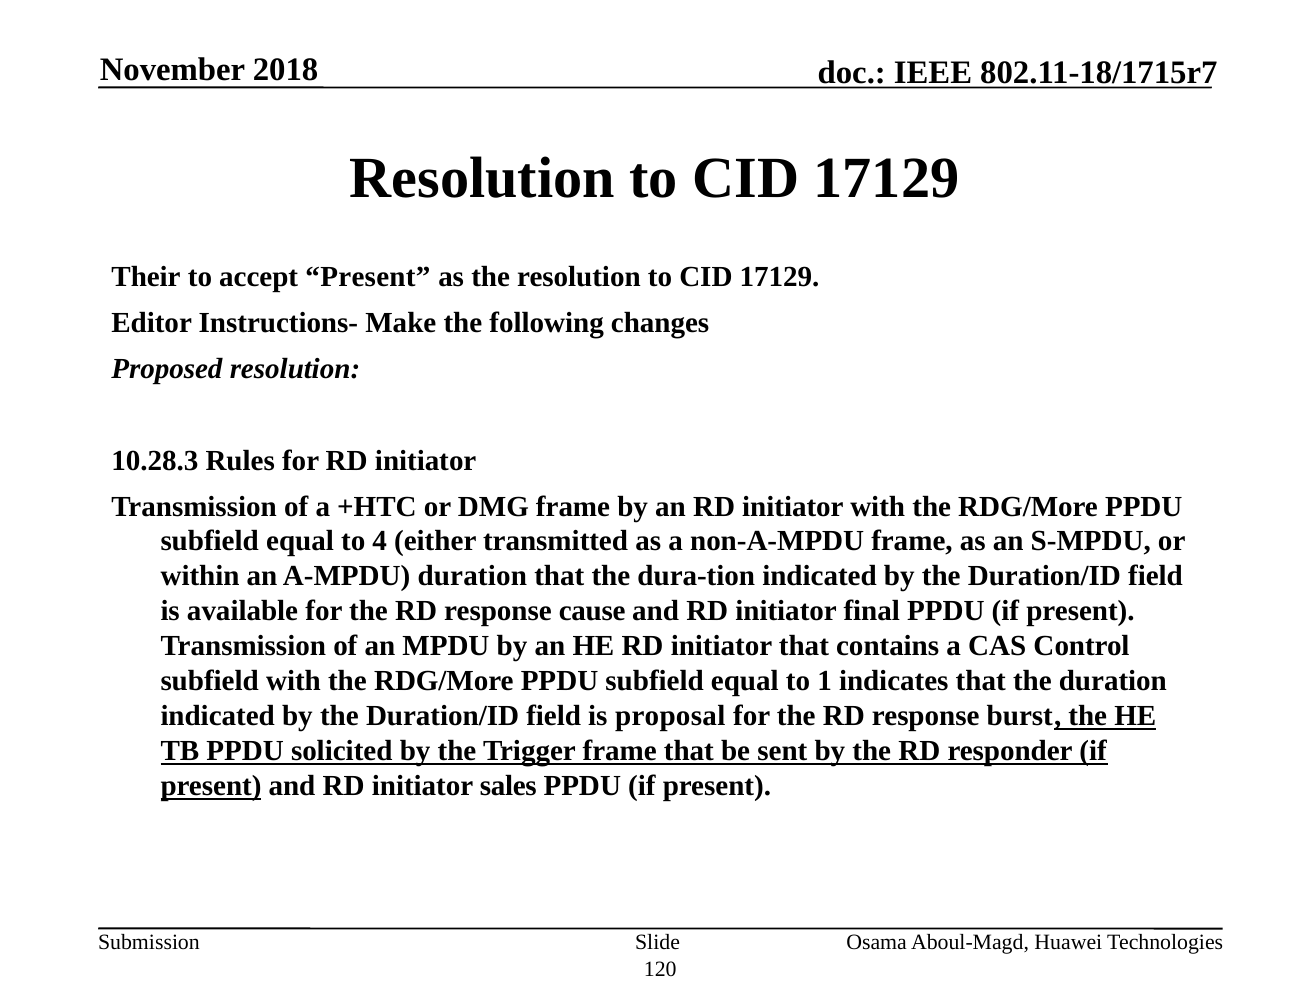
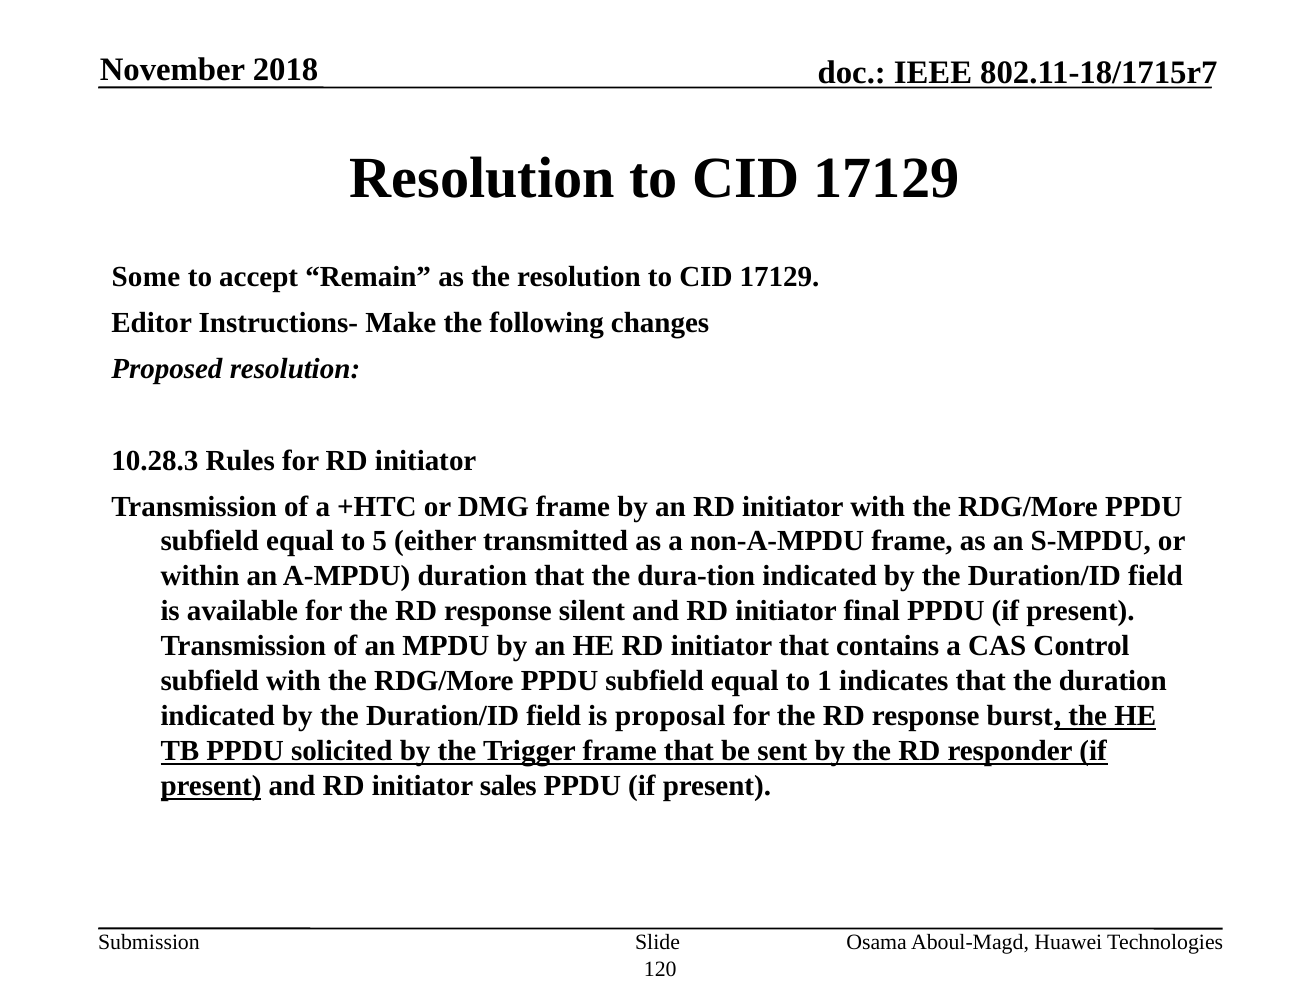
Their: Their -> Some
accept Present: Present -> Remain
4: 4 -> 5
cause: cause -> silent
